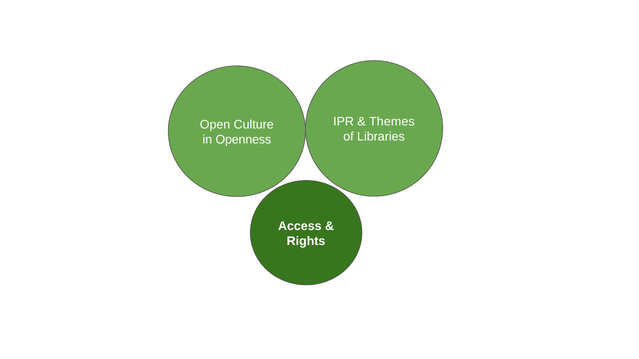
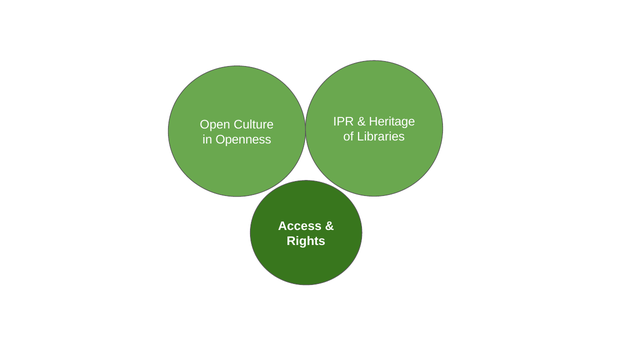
Themes: Themes -> Heritage
